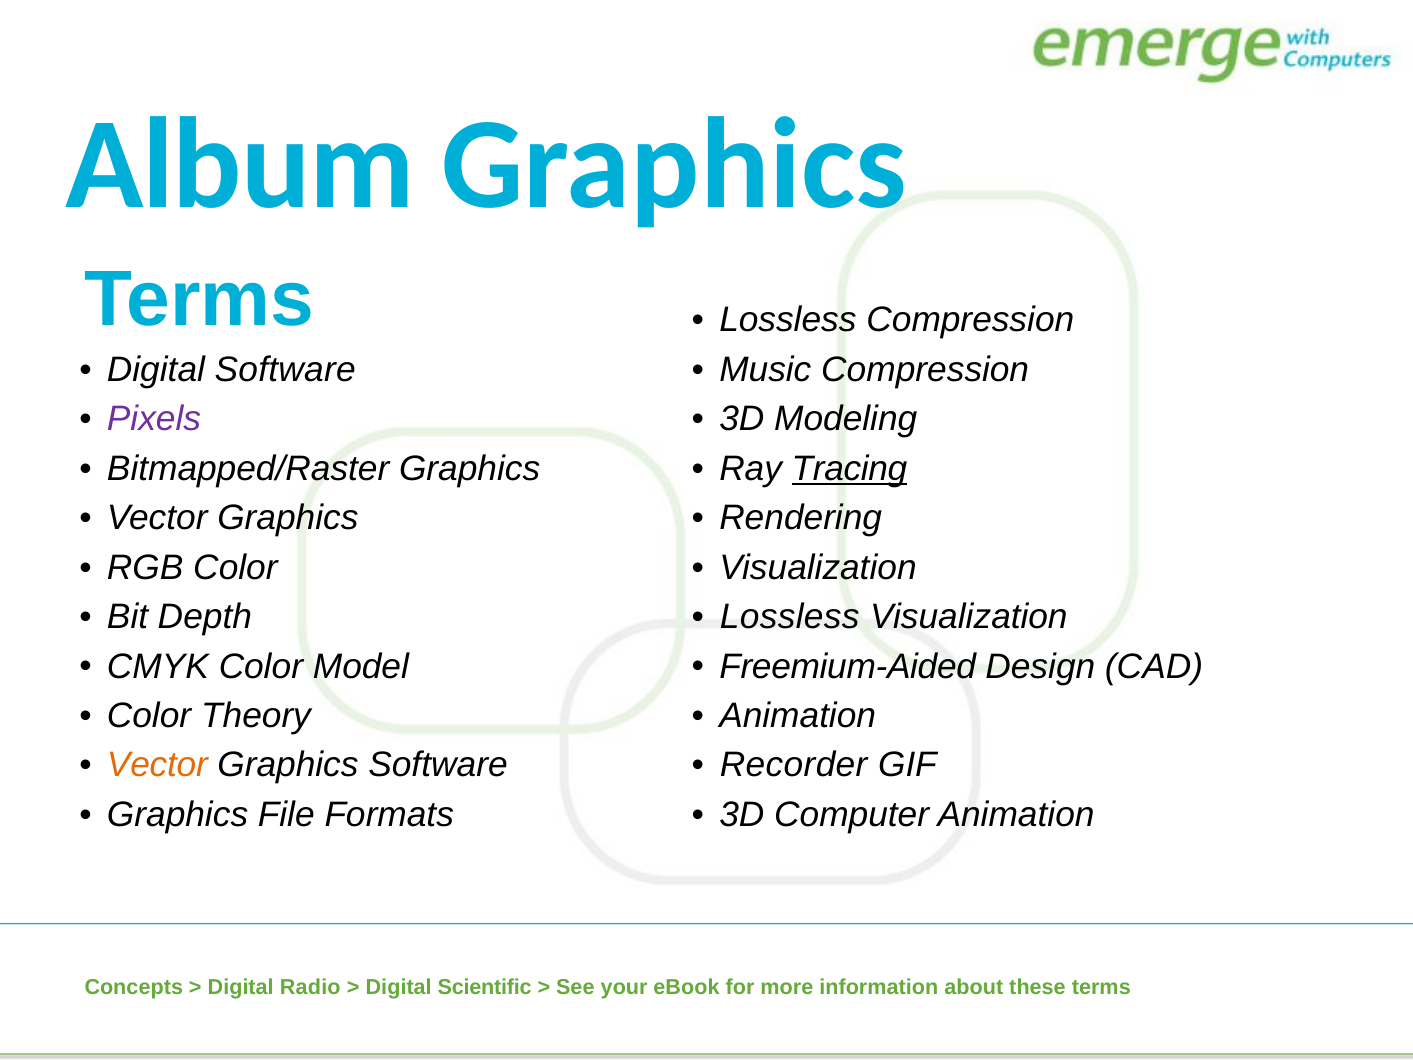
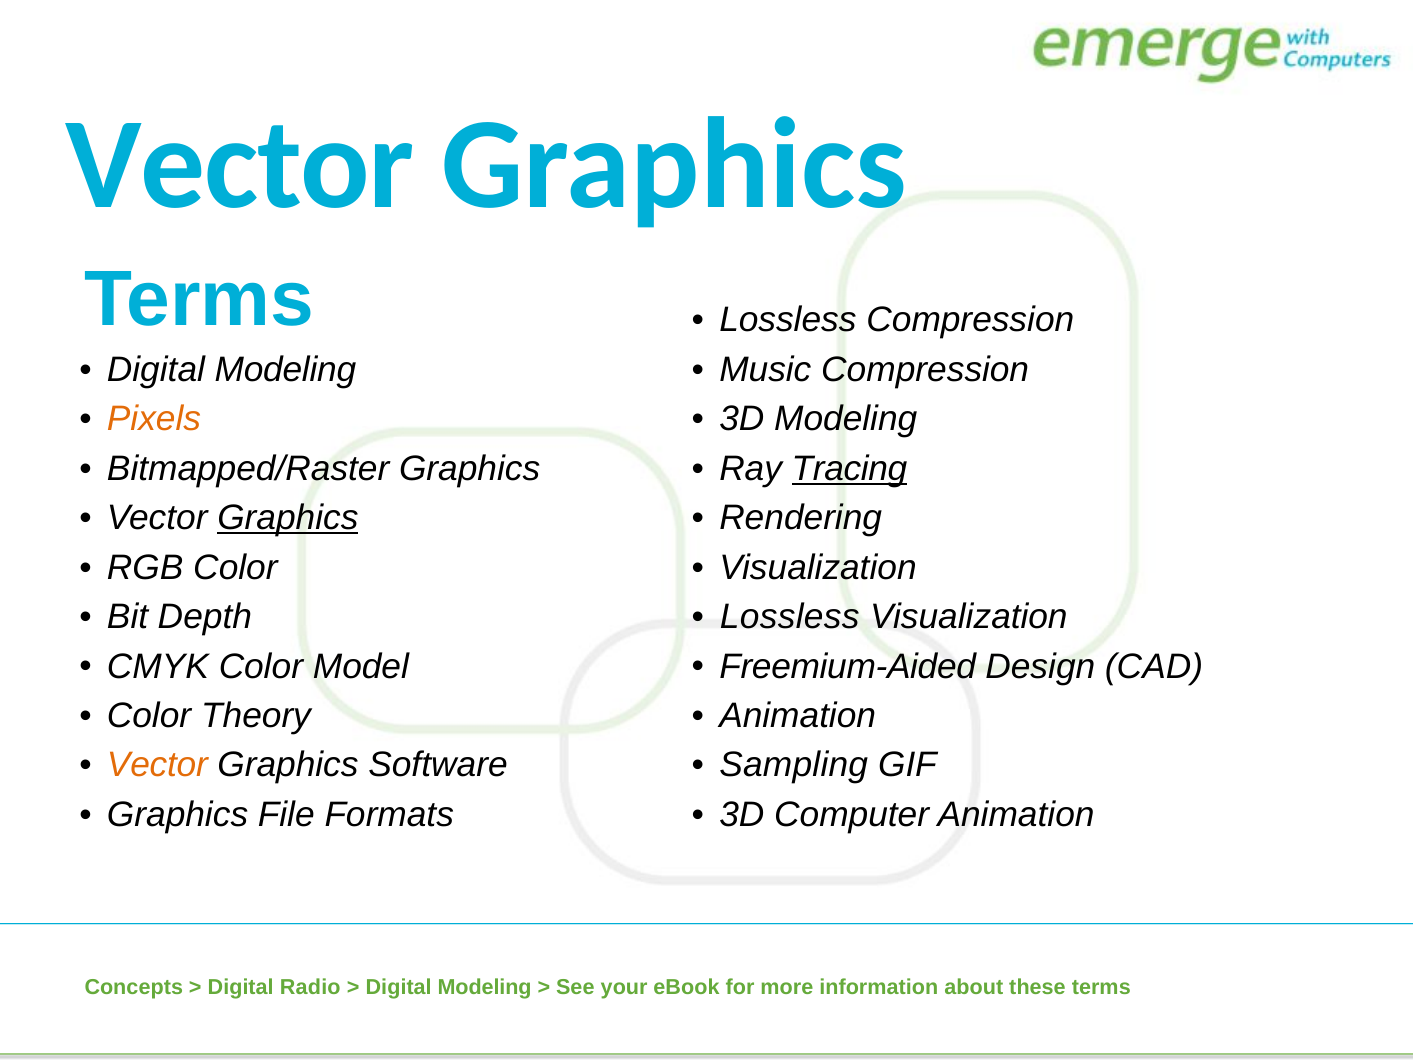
Album at (240, 164): Album -> Vector
Software at (285, 369): Software -> Modeling
Pixels colour: purple -> orange
Graphics at (288, 518) underline: none -> present
Recorder: Recorder -> Sampling
Scientific at (485, 987): Scientific -> Modeling
